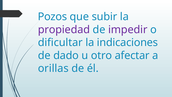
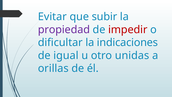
Pozos: Pozos -> Evitar
impedir colour: purple -> red
dado: dado -> igual
afectar: afectar -> unidas
